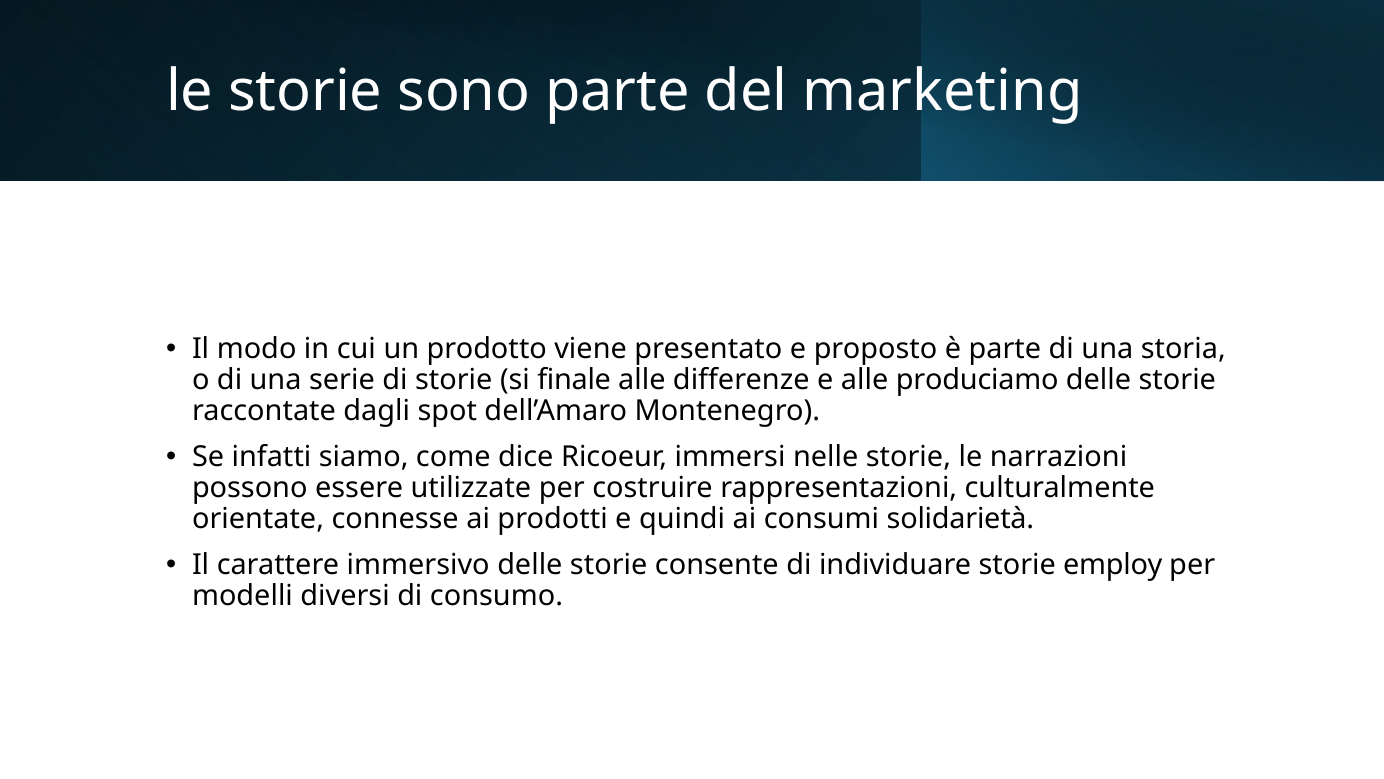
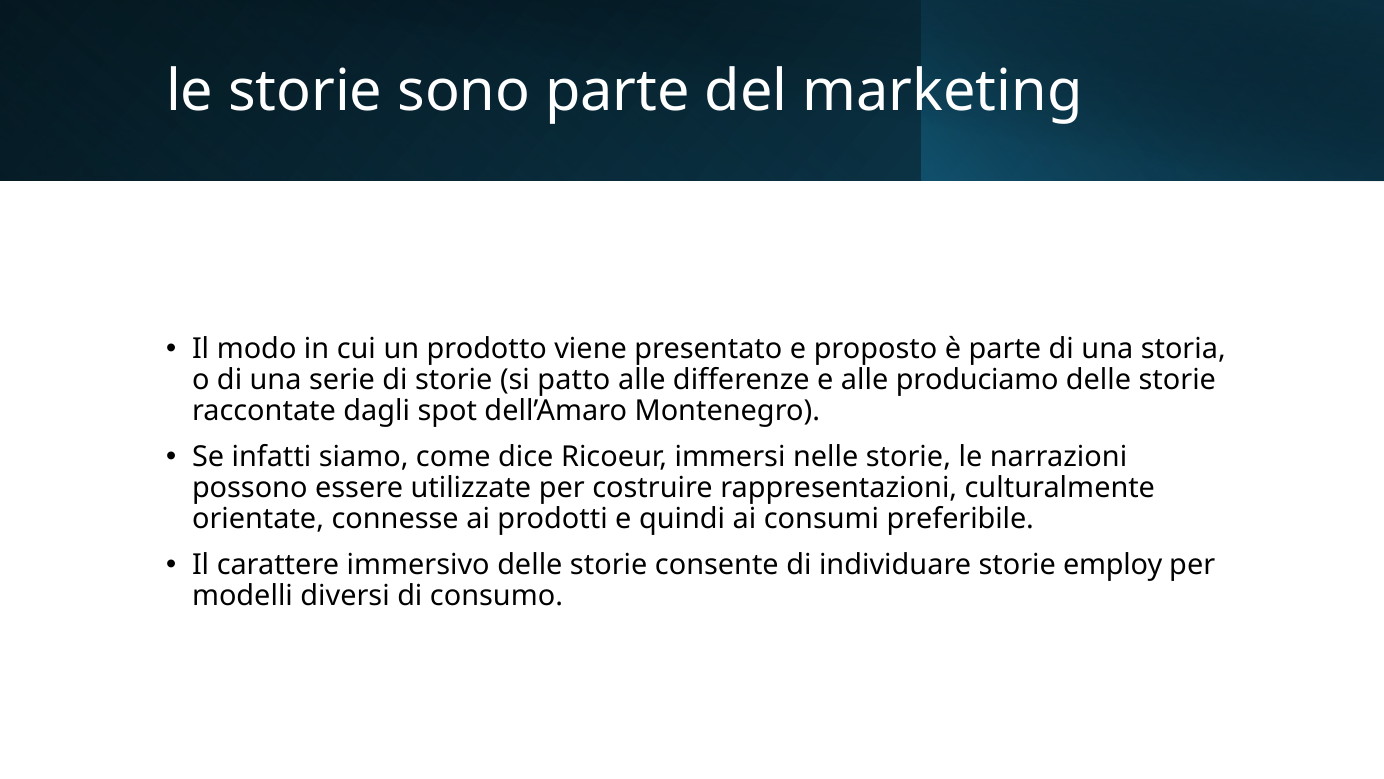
finale: finale -> patto
solidarietà: solidarietà -> preferibile
